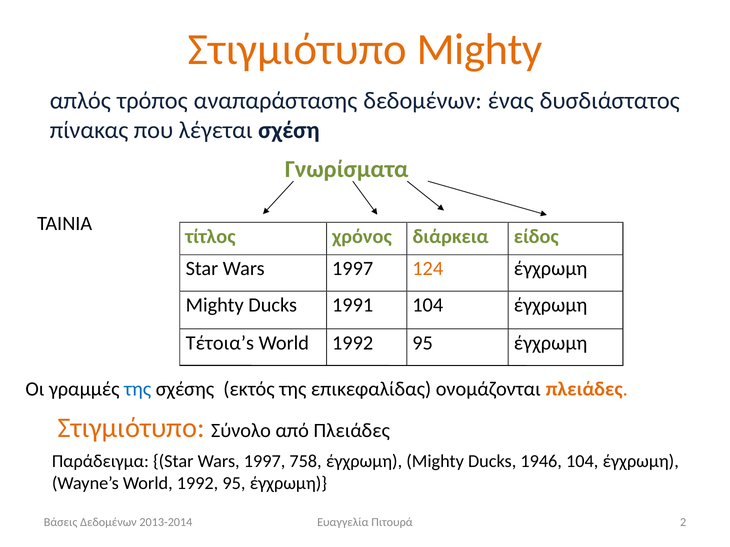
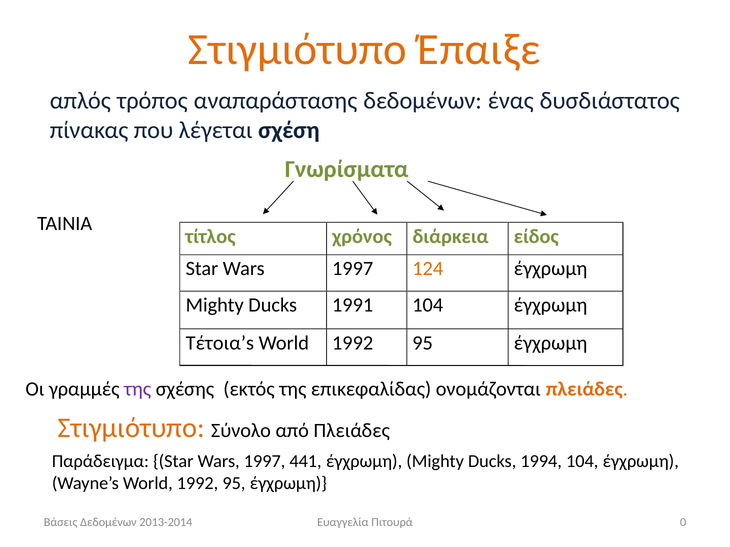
Στιγμιότυπο Mighty: Mighty -> Έπαιξε
της at (138, 390) colour: blue -> purple
758: 758 -> 441
1946: 1946 -> 1994
2: 2 -> 0
